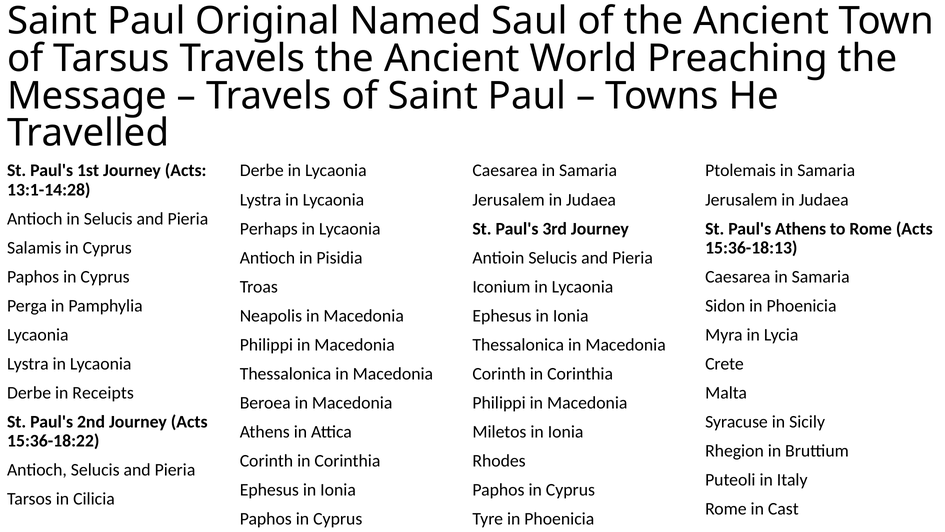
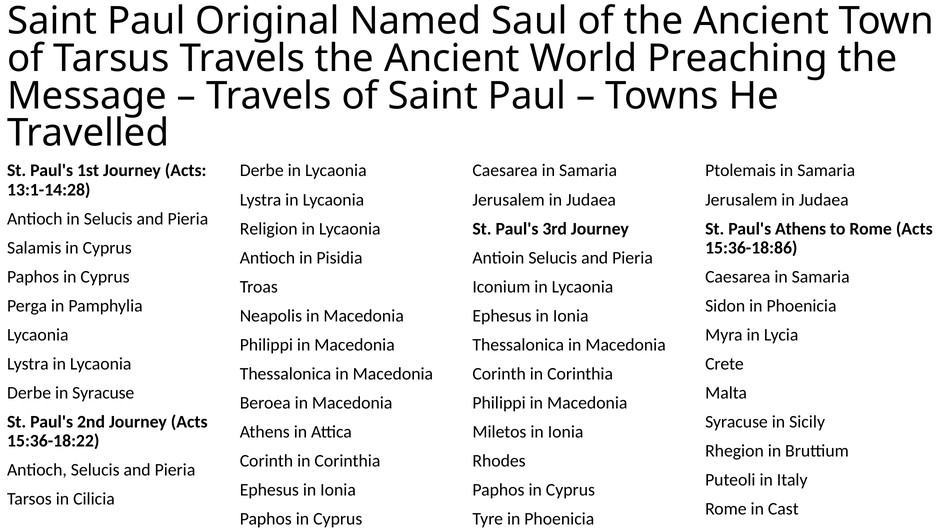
Perhaps: Perhaps -> Religion
15:36-18:13: 15:36-18:13 -> 15:36-18:86
in Receipts: Receipts -> Syracuse
